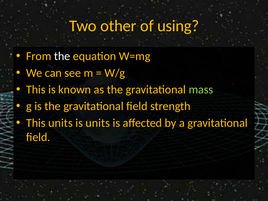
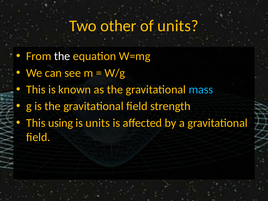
of using: using -> units
mass colour: light green -> light blue
This units: units -> using
